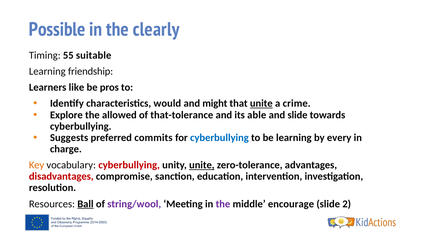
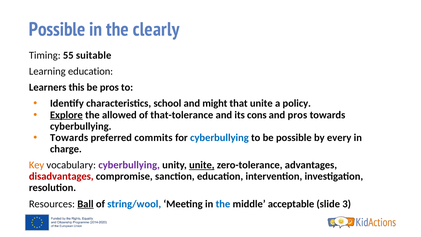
Learning friendship: friendship -> education
like: like -> this
would: would -> school
unite at (261, 103) underline: present -> none
crime: crime -> policy
Explore underline: none -> present
able: able -> cons
and slide: slide -> pros
Suggests at (69, 138): Suggests -> Towards
be learning: learning -> possible
cyberbullying at (129, 165) colour: red -> purple
string/wool colour: purple -> blue
the at (223, 204) colour: purple -> blue
encourage: encourage -> acceptable
2: 2 -> 3
